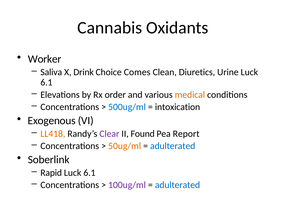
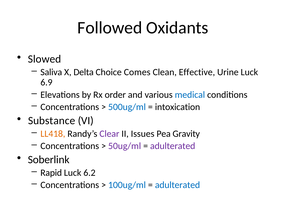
Cannabis: Cannabis -> Followed
Worker: Worker -> Slowed
Drink: Drink -> Delta
Diuretics: Diuretics -> Effective
6.1 at (46, 82): 6.1 -> 6.9
medical colour: orange -> blue
Exogenous: Exogenous -> Substance
Found: Found -> Issues
Report: Report -> Gravity
50ug/ml colour: orange -> purple
adulterated at (173, 146) colour: blue -> purple
6.1 at (89, 172): 6.1 -> 6.2
100ug/ml colour: purple -> blue
